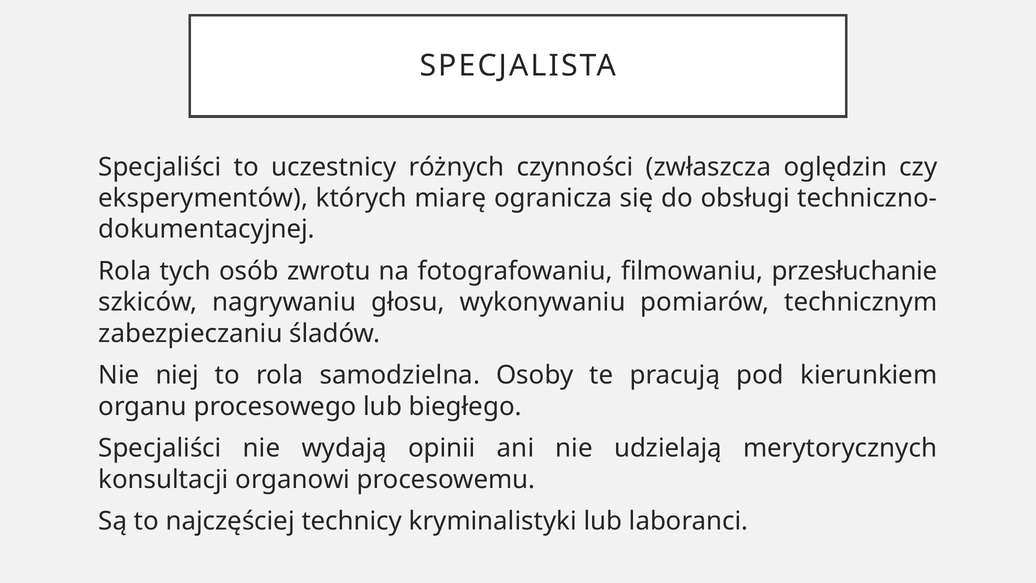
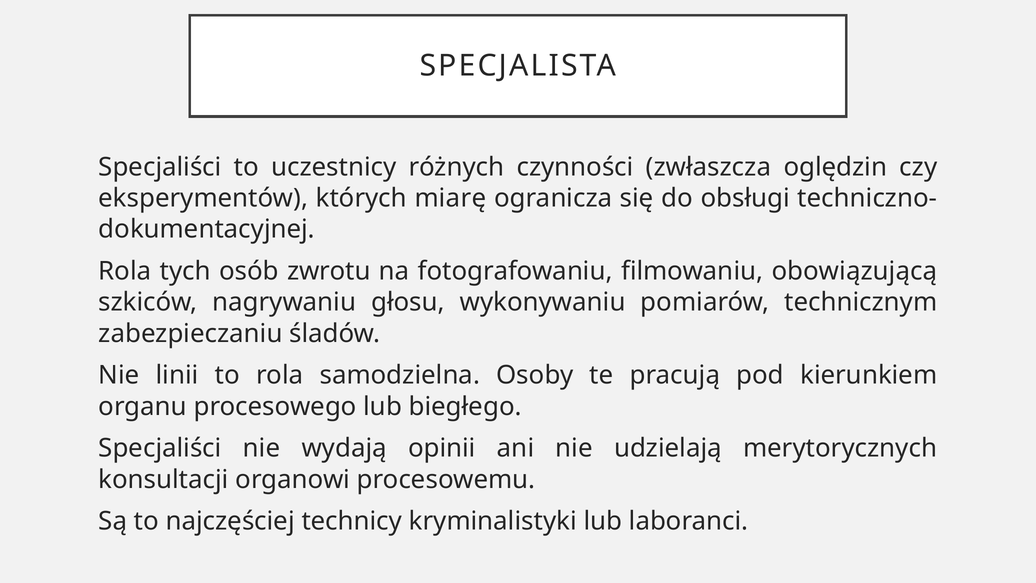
przesłuchanie: przesłuchanie -> obowiązującą
niej: niej -> linii
